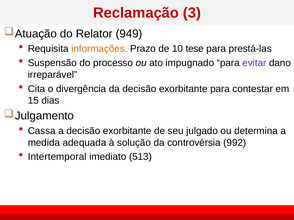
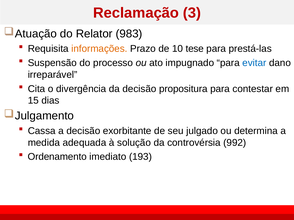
949: 949 -> 983
evitar colour: purple -> blue
da decisão exorbitante: exorbitante -> propositura
Intertemporal: Intertemporal -> Ordenamento
513: 513 -> 193
